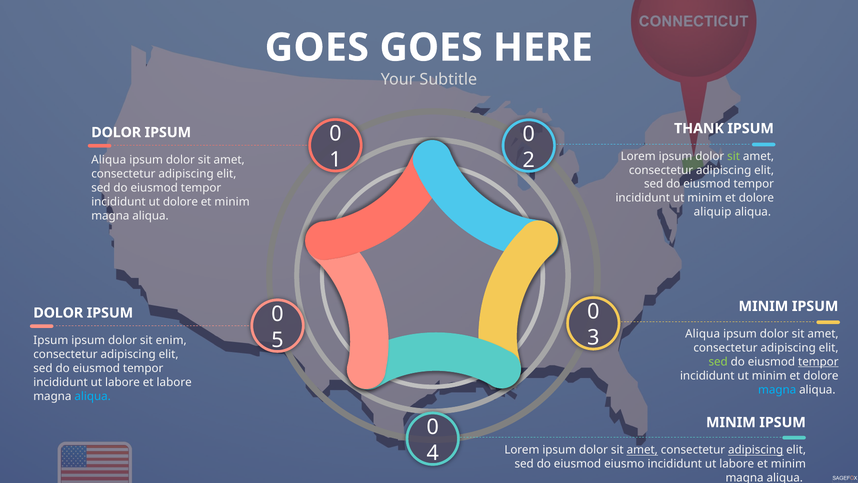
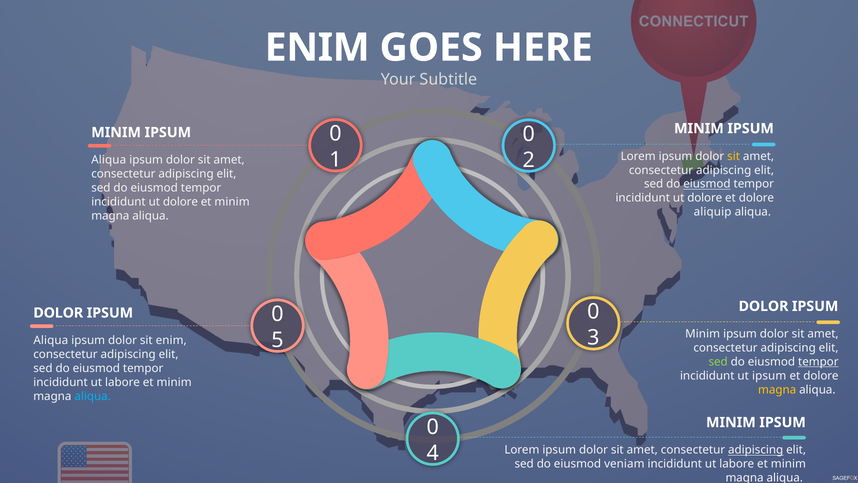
GOES at (317, 48): GOES -> ENIM
THANK at (699, 128): THANK -> MINIM
DOLOR at (116, 132): DOLOR -> MINIM
sit at (734, 156) colour: light green -> yellow
eiusmod at (707, 184) underline: none -> present
minim at (705, 198): minim -> dolore
MINIM at (763, 306): MINIM -> DOLOR
Aliqua at (703, 334): Aliqua -> Minim
Ipsum at (51, 340): Ipsum -> Aliqua
minim at (769, 376): minim -> ipsum
labore at (174, 382): labore -> minim
magna at (777, 390) colour: light blue -> yellow
amet at (642, 450) underline: present -> none
eiusmo: eiusmo -> veniam
